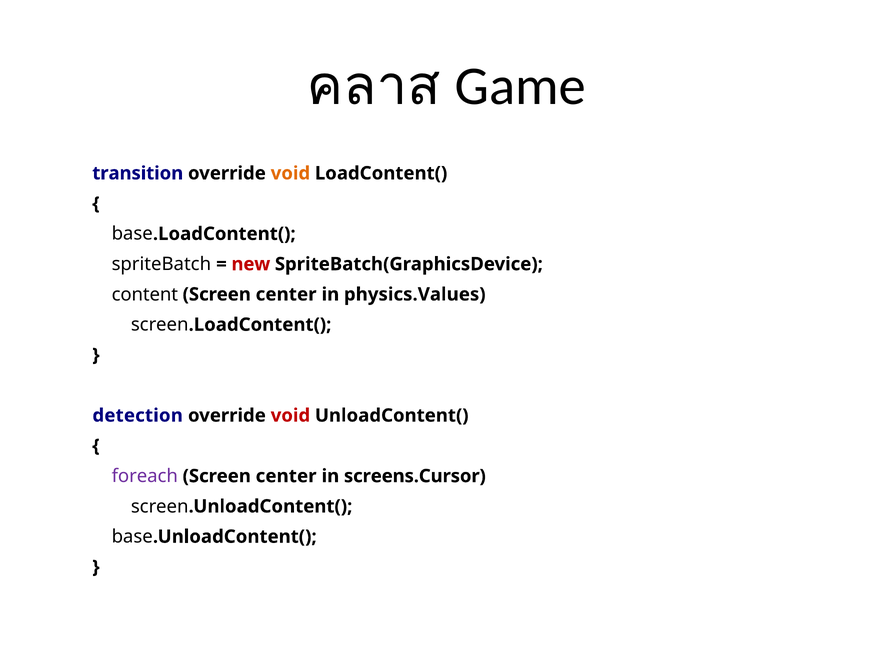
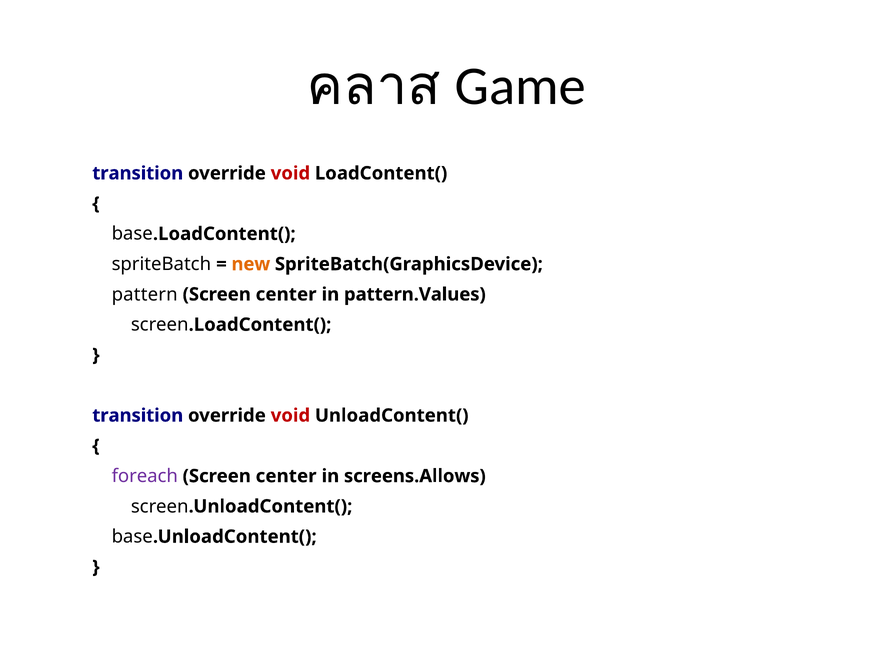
void at (290, 173) colour: orange -> red
new colour: red -> orange
content: content -> pattern
physics.Values: physics.Values -> pattern.Values
detection at (138, 415): detection -> transition
screens.Cursor: screens.Cursor -> screens.Allows
